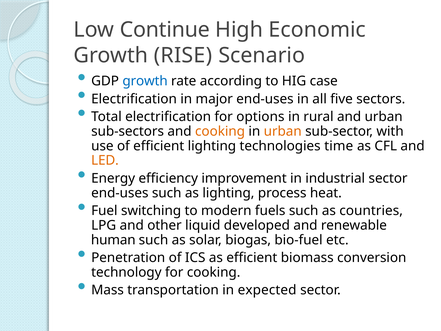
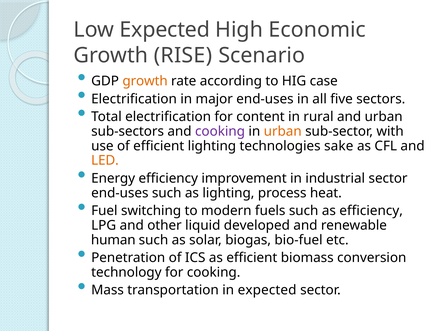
Low Continue: Continue -> Expected
growth at (145, 81) colour: blue -> orange
options: options -> content
cooking at (220, 131) colour: orange -> purple
time: time -> sake
as countries: countries -> efficiency
